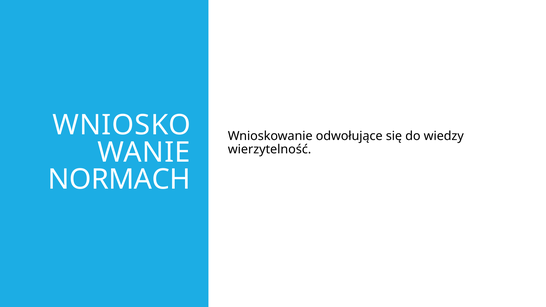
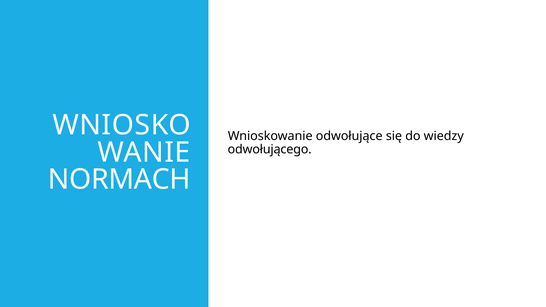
wierzytelność: wierzytelność -> odwołującego
